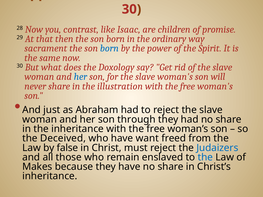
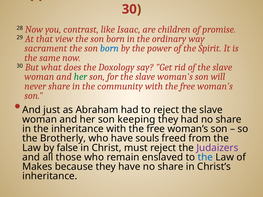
then: then -> view
her at (80, 77) colour: blue -> green
illustration: illustration -> community
through: through -> keeping
Deceived: Deceived -> Brotherly
want: want -> souls
Judaizers colour: blue -> purple
